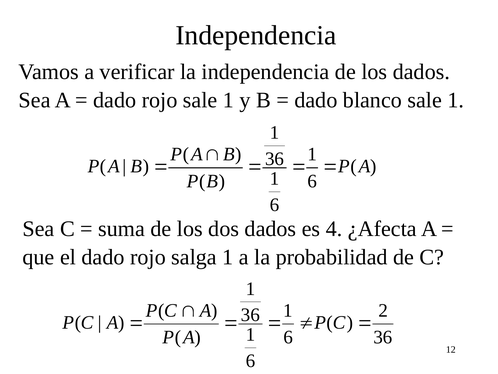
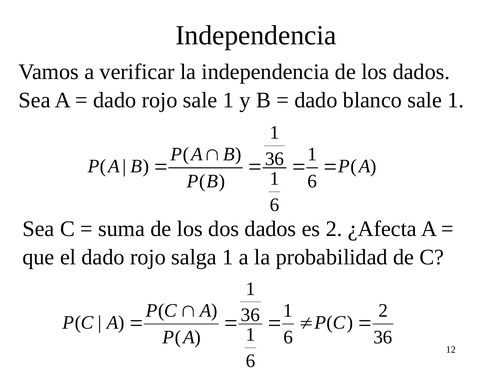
es 4: 4 -> 2
